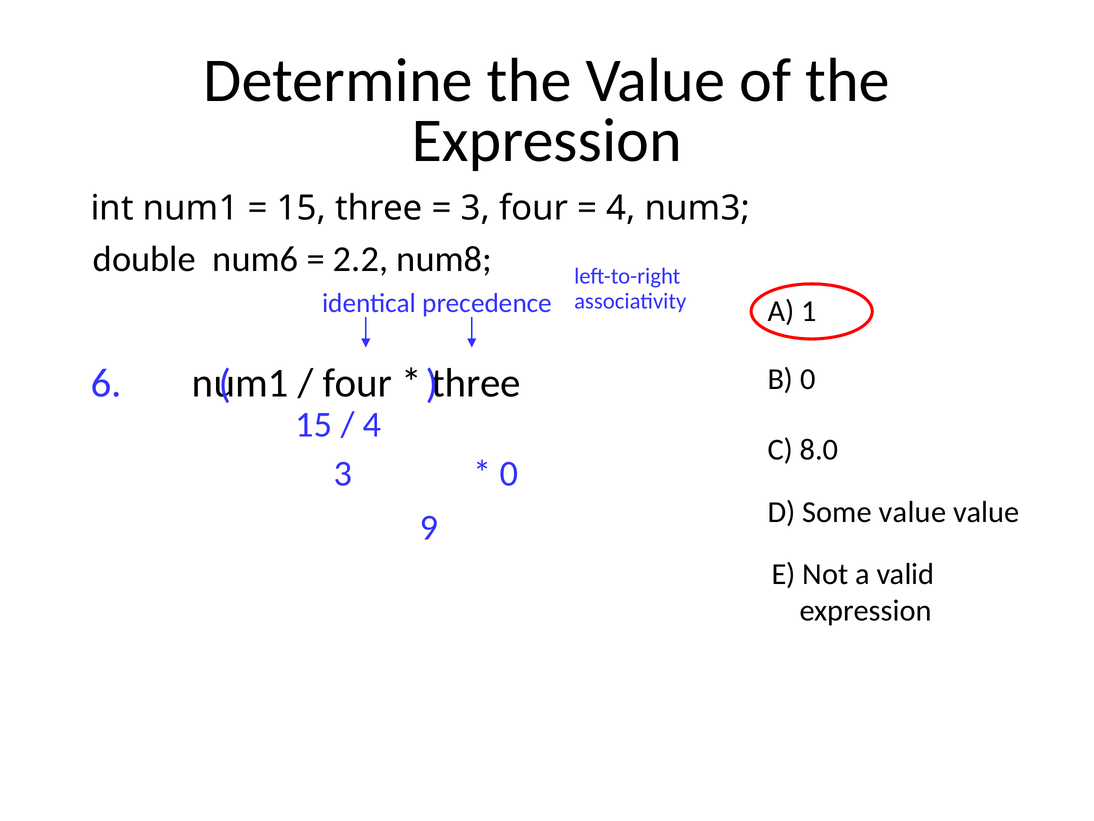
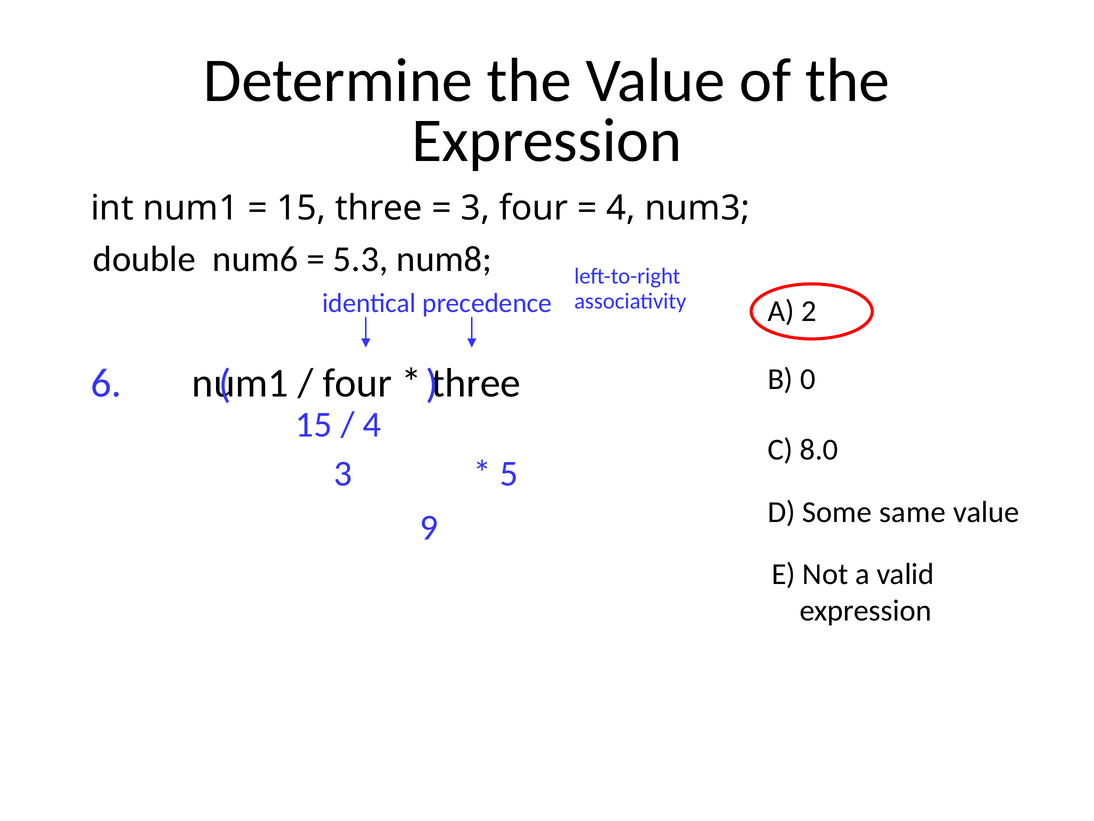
2.2: 2.2 -> 5.3
1: 1 -> 2
0 at (509, 473): 0 -> 5
Some value: value -> same
